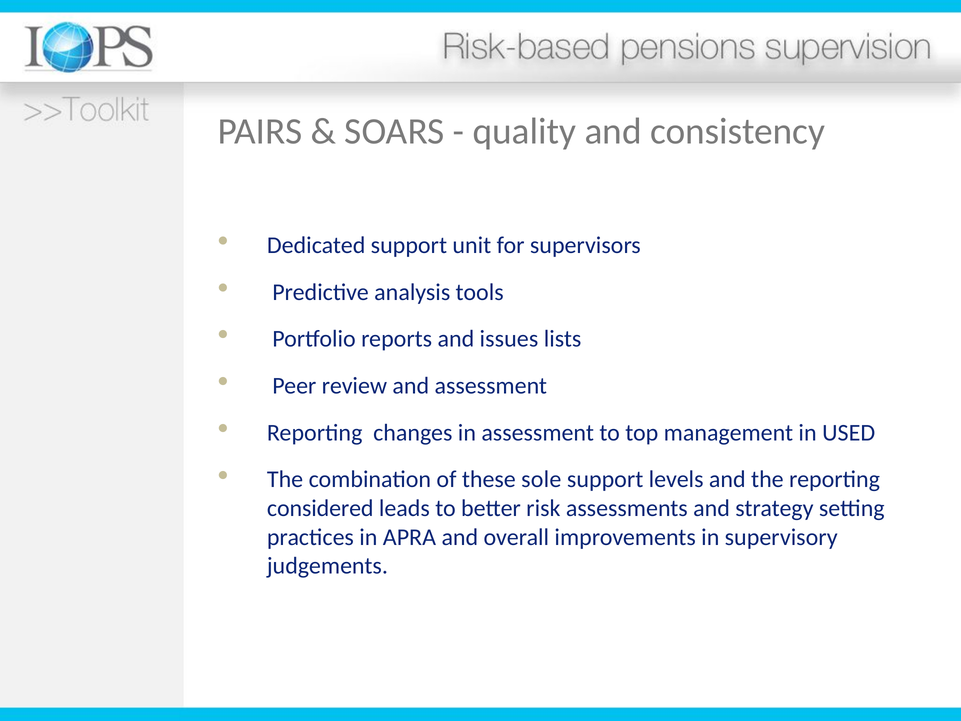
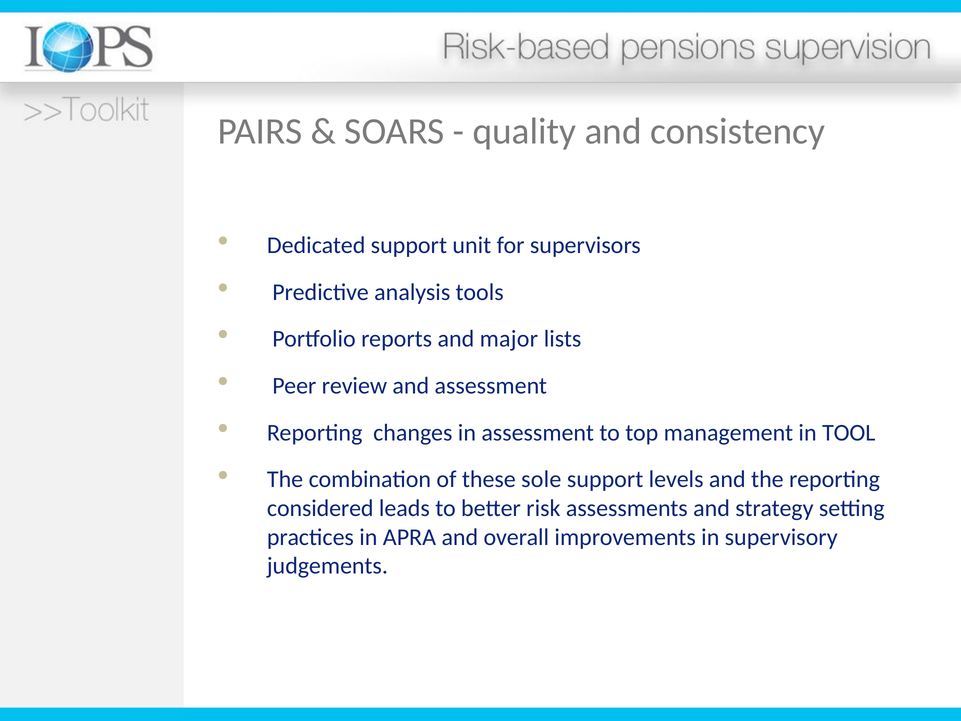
issues: issues -> major
USED: USED -> TOOL
